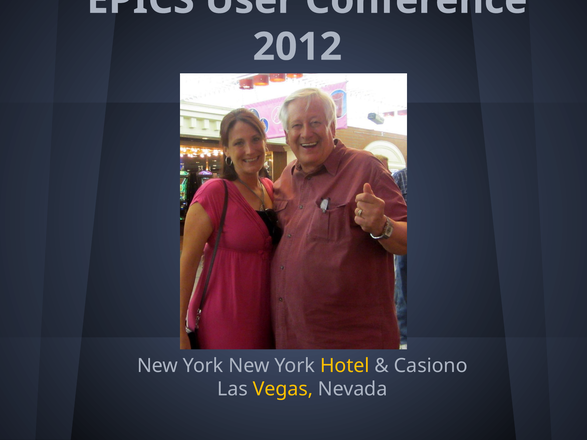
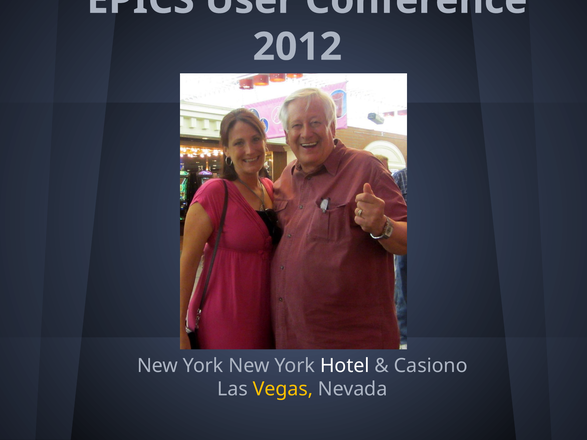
Hotel colour: yellow -> white
